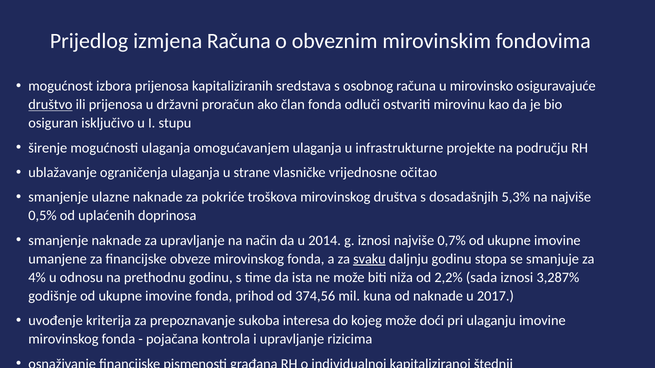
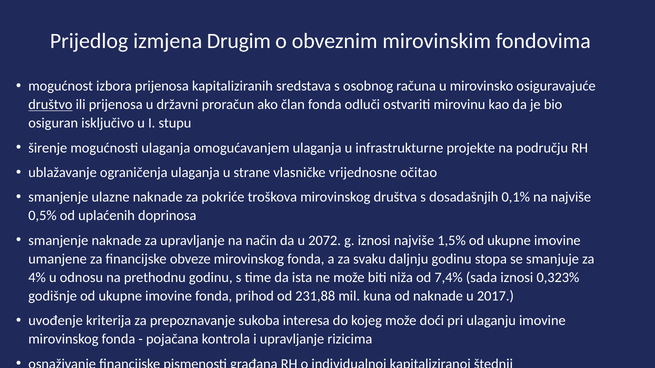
izmjena Računa: Računa -> Drugim
5,3%: 5,3% -> 0,1%
2014: 2014 -> 2072
0,7%: 0,7% -> 1,5%
svaku underline: present -> none
2,2%: 2,2% -> 7,4%
3,287%: 3,287% -> 0,323%
374,56: 374,56 -> 231,88
